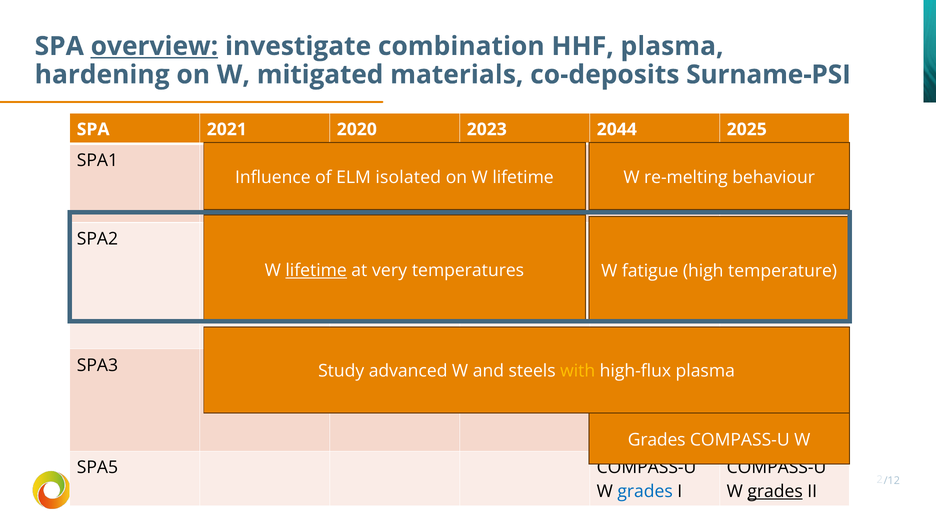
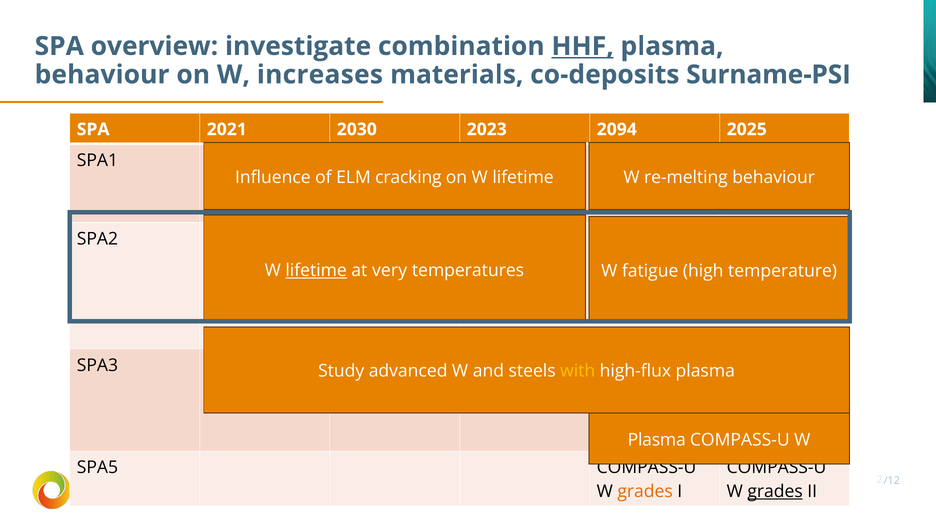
overview underline: present -> none
HHF underline: none -> present
hardening at (102, 75): hardening -> behaviour
mitigated: mitigated -> increases
2020: 2020 -> 2030
2044: 2044 -> 2094
isolated: isolated -> cracking
Grades at (657, 440): Grades -> Plasma
grades at (645, 492) colour: blue -> orange
